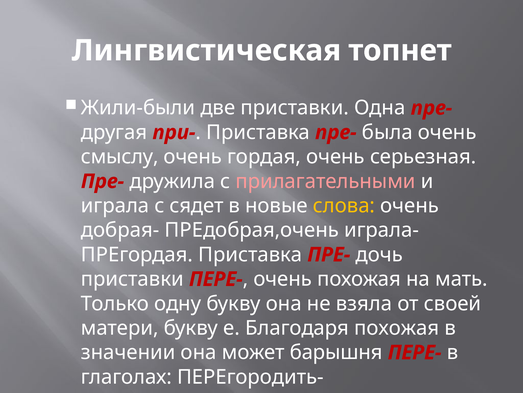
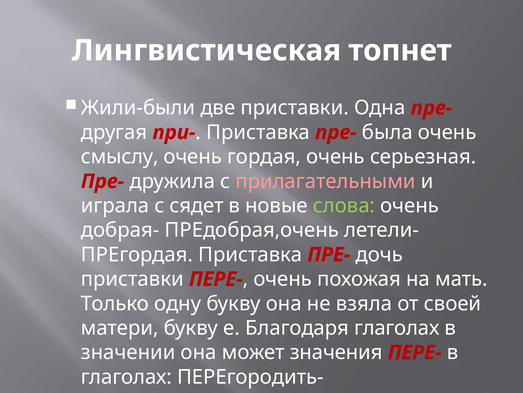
слова colour: yellow -> light green
играла-: играла- -> летели-
Благодаря похожая: похожая -> глаголах
барышня: барышня -> значения
